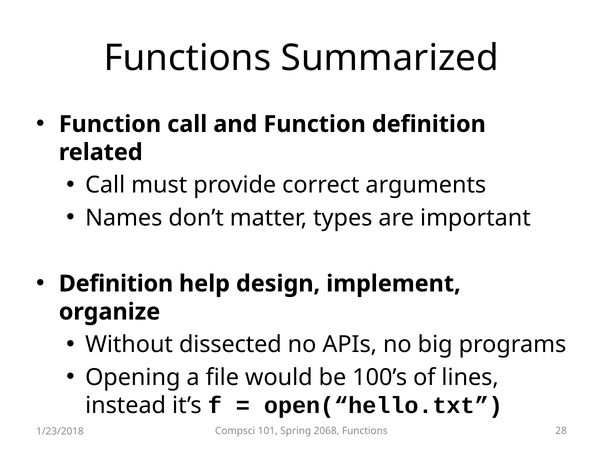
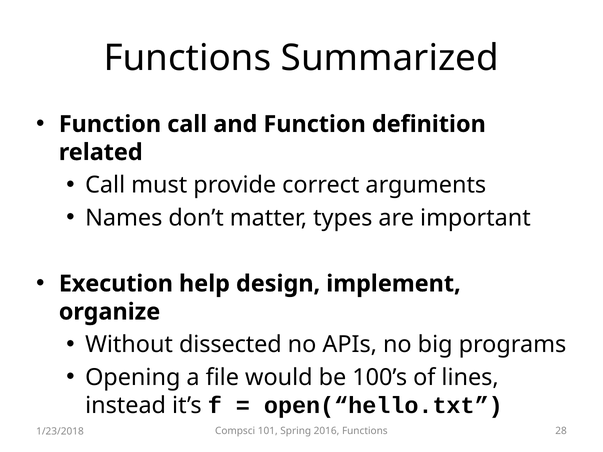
Definition at (116, 284): Definition -> Execution
2068: 2068 -> 2016
